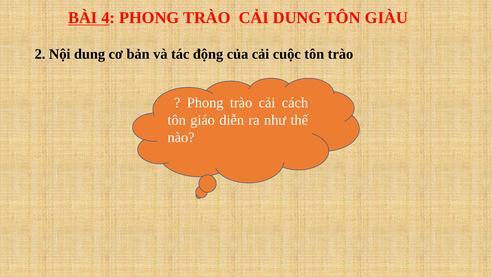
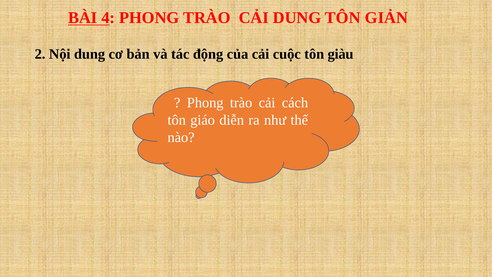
GIÀU: GIÀU -> GIẢN
tôn trào: trào -> giàu
